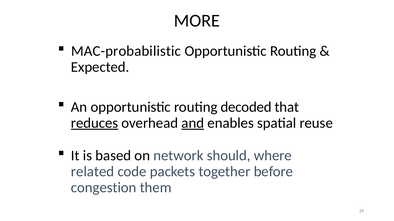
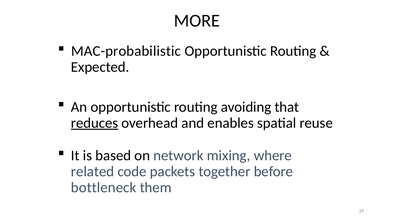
decoded: decoded -> avoiding
and underline: present -> none
should: should -> mixing
congestion: congestion -> bottleneck
